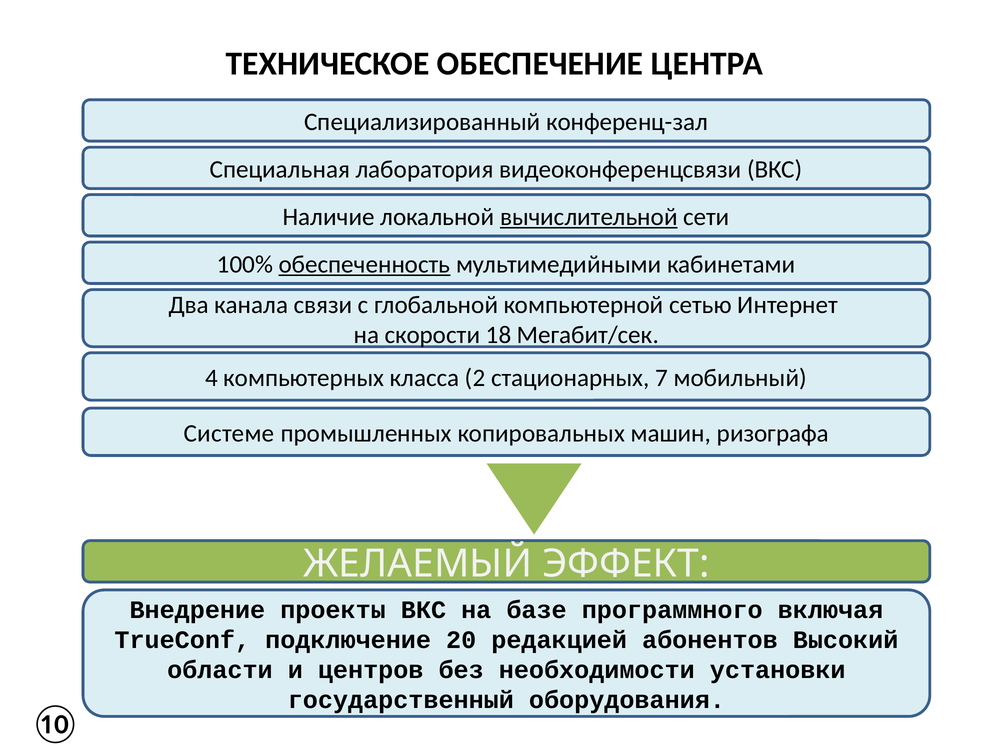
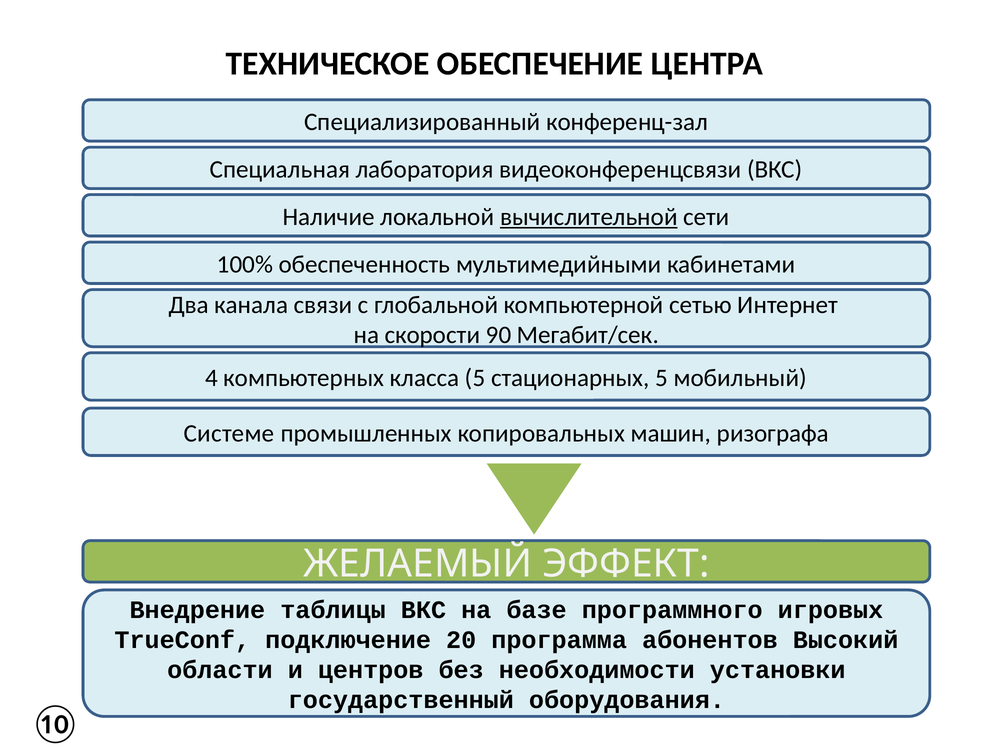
обеспеченность underline: present -> none
18: 18 -> 90
класса 2: 2 -> 5
стационарных 7: 7 -> 5
проекты: проекты -> таблицы
включая: включая -> игровых
редакцией: редакцией -> программа
